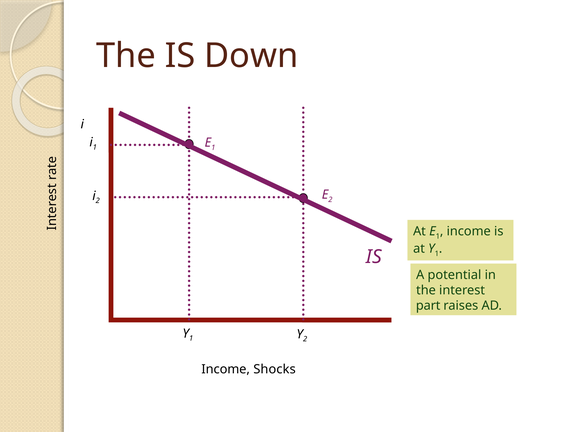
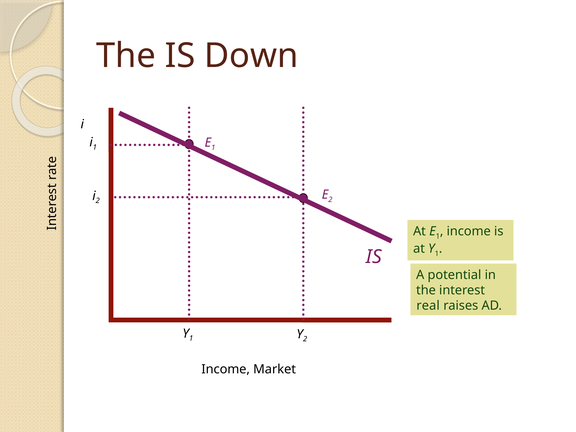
part: part -> real
Shocks: Shocks -> Market
